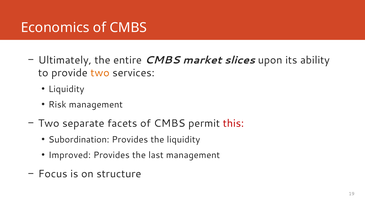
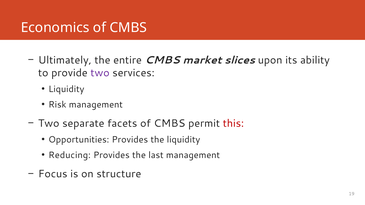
two at (100, 73) colour: orange -> purple
Subordination: Subordination -> Opportunities
Improved: Improved -> Reducing
